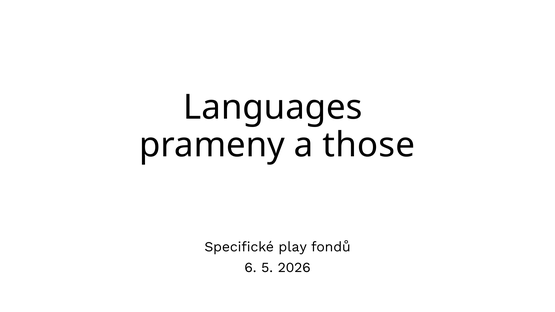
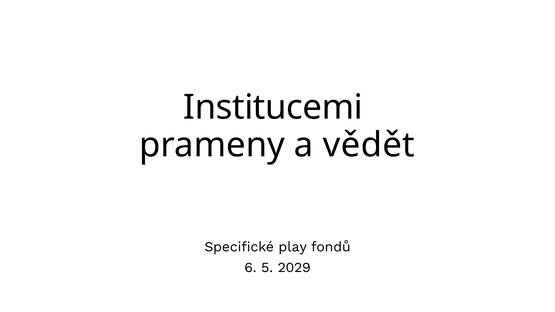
Languages: Languages -> Institucemi
those: those -> vědět
2026: 2026 -> 2029
